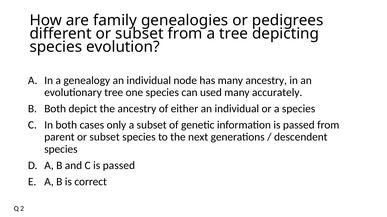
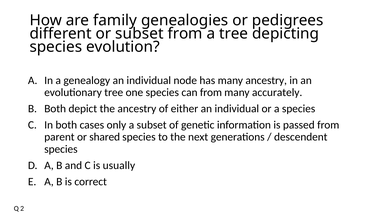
can used: used -> from
parent or subset: subset -> shared
C is passed: passed -> usually
